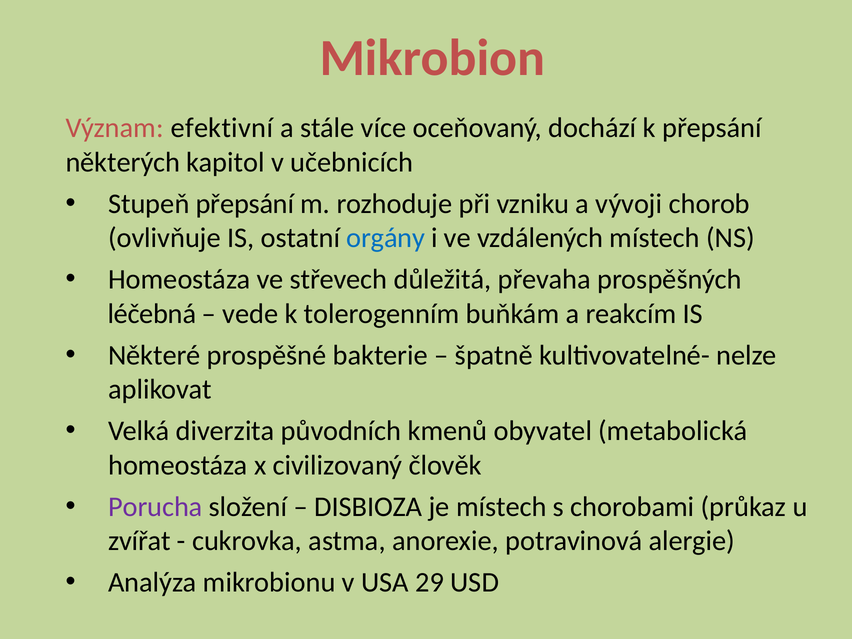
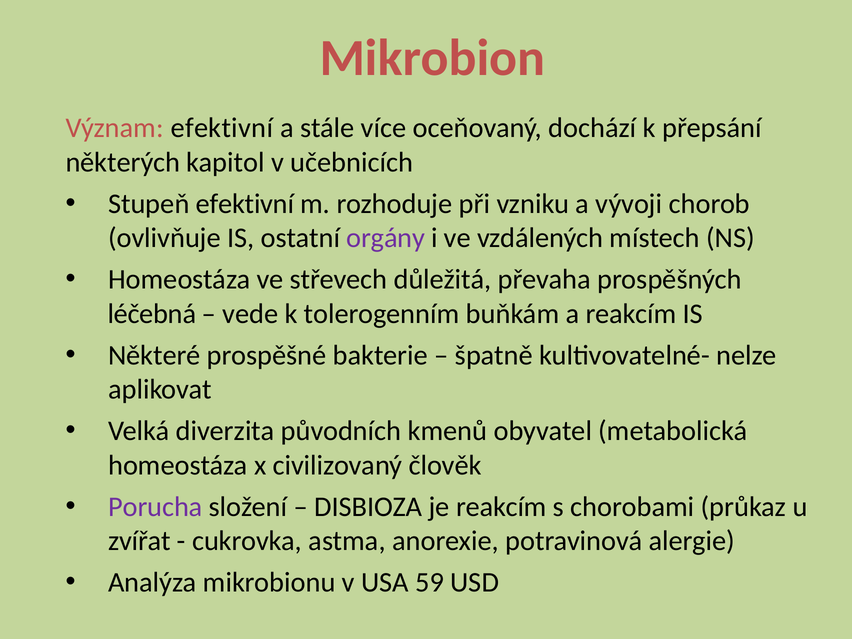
Stupeň přepsání: přepsání -> efektivní
orgány colour: blue -> purple
je místech: místech -> reakcím
29: 29 -> 59
